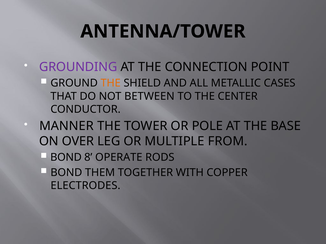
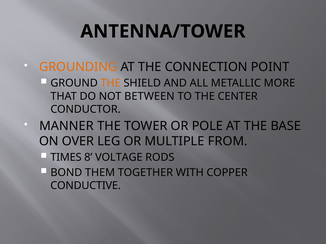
GROUNDING colour: purple -> orange
CASES: CASES -> MORE
BOND at (66, 158): BOND -> TIMES
OPERATE: OPERATE -> VOLTAGE
ELECTRODES: ELECTRODES -> CONDUCTIVE
